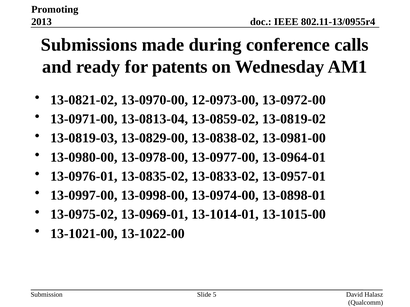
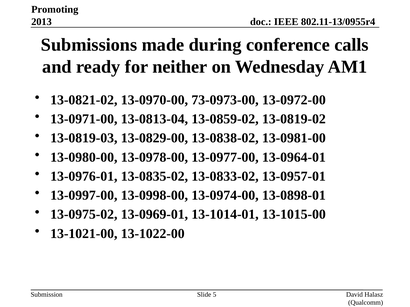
patents: patents -> neither
12-0973-00: 12-0973-00 -> 73-0973-00
